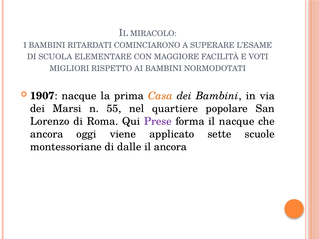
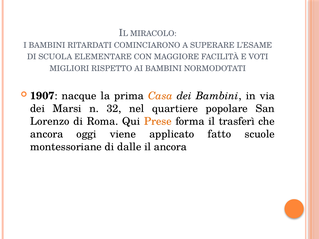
55: 55 -> 32
Prese colour: purple -> orange
il nacque: nacque -> trasferì
sette: sette -> fatto
